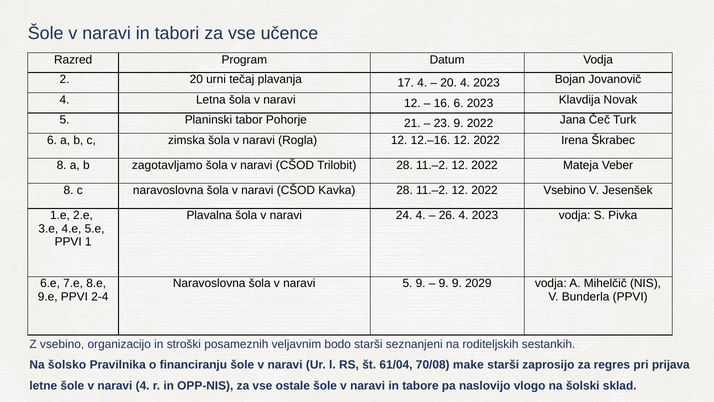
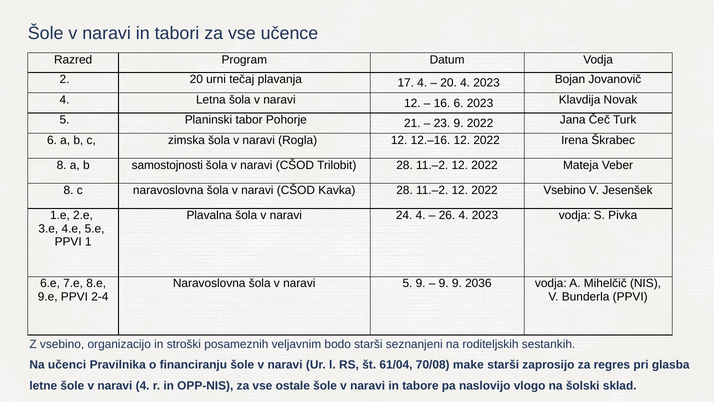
zagotavljamo: zagotavljamo -> samostojnosti
2029: 2029 -> 2036
šolsko: šolsko -> učenci
prijava: prijava -> glasba
